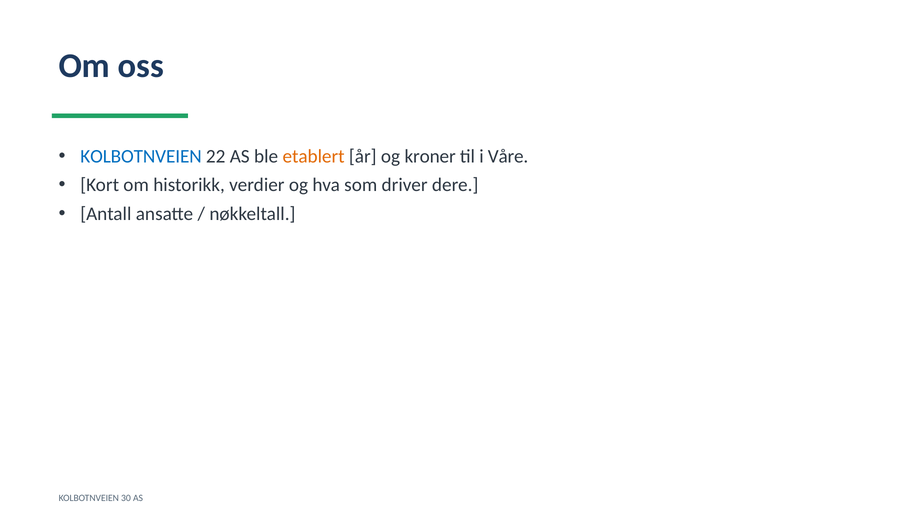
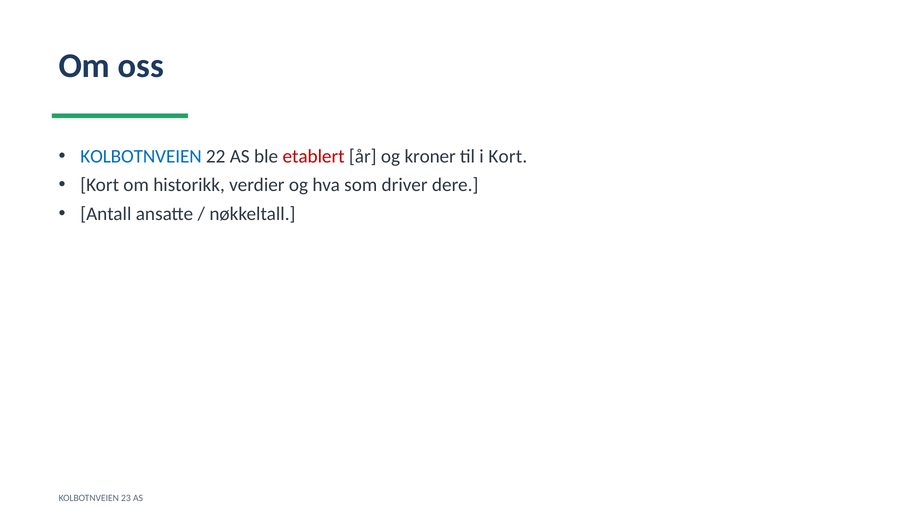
etablert colour: orange -> red
i Våre: Våre -> Kort
30: 30 -> 23
